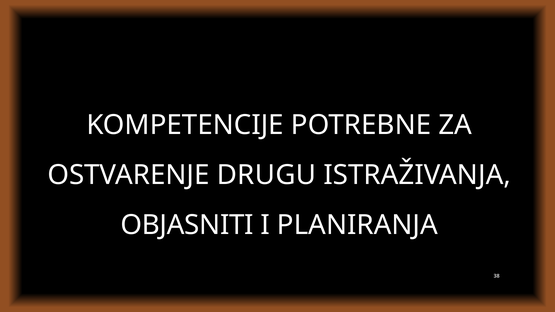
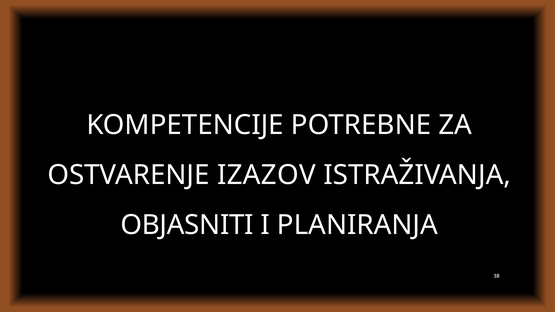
DRUGU: DRUGU -> IZAZOV
